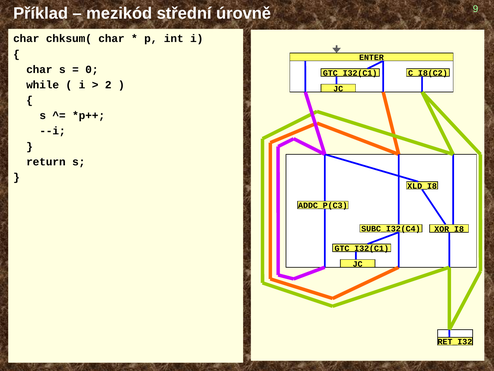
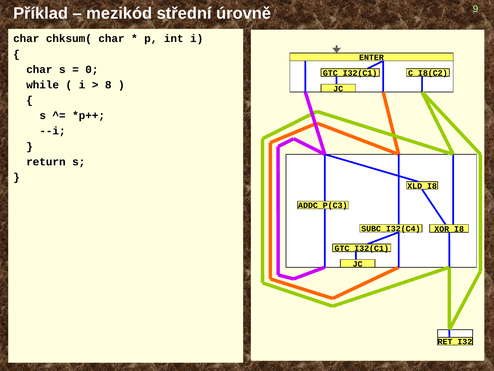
2: 2 -> 8
